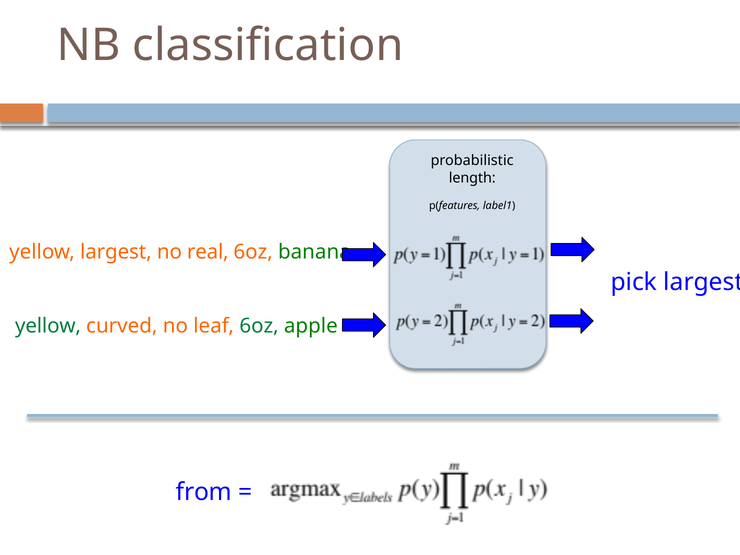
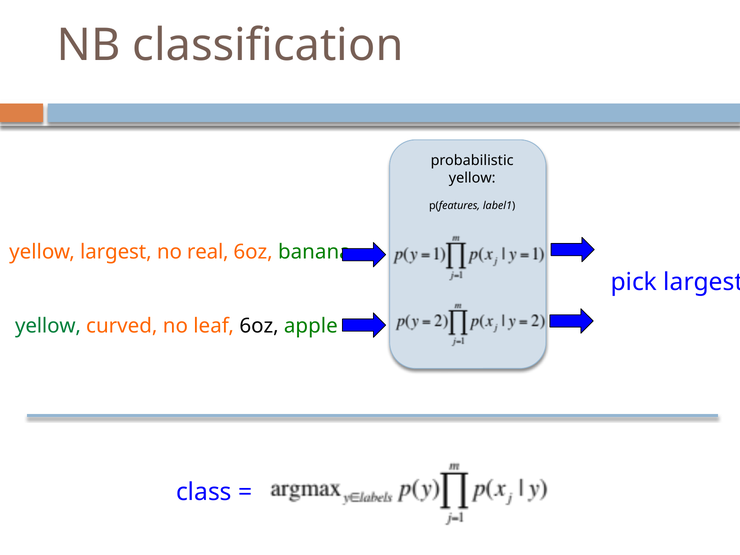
length at (472, 178): length -> yellow
6oz at (259, 326) colour: green -> black
from: from -> class
